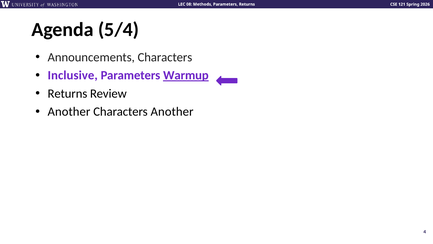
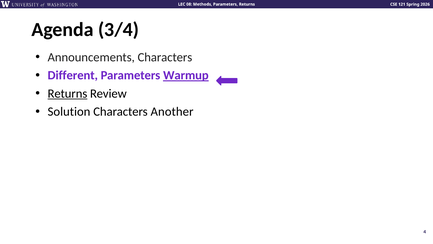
5/4: 5/4 -> 3/4
Inclusive: Inclusive -> Different
Returns at (67, 93) underline: none -> present
Another at (69, 112): Another -> Solution
